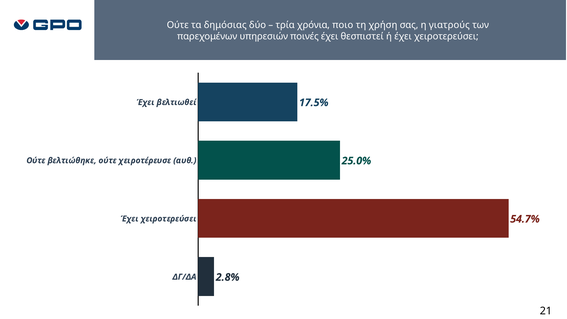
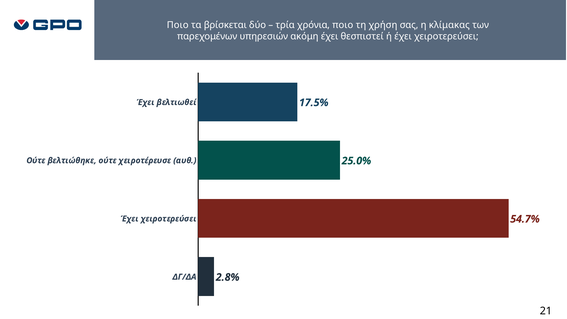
Ούτε at (178, 25): Ούτε -> Ποιο
δημόσιας: δημόσιας -> βρίσκεται
γιατρούς: γιατρούς -> κλίμακας
ποινές: ποινές -> ακόμη
